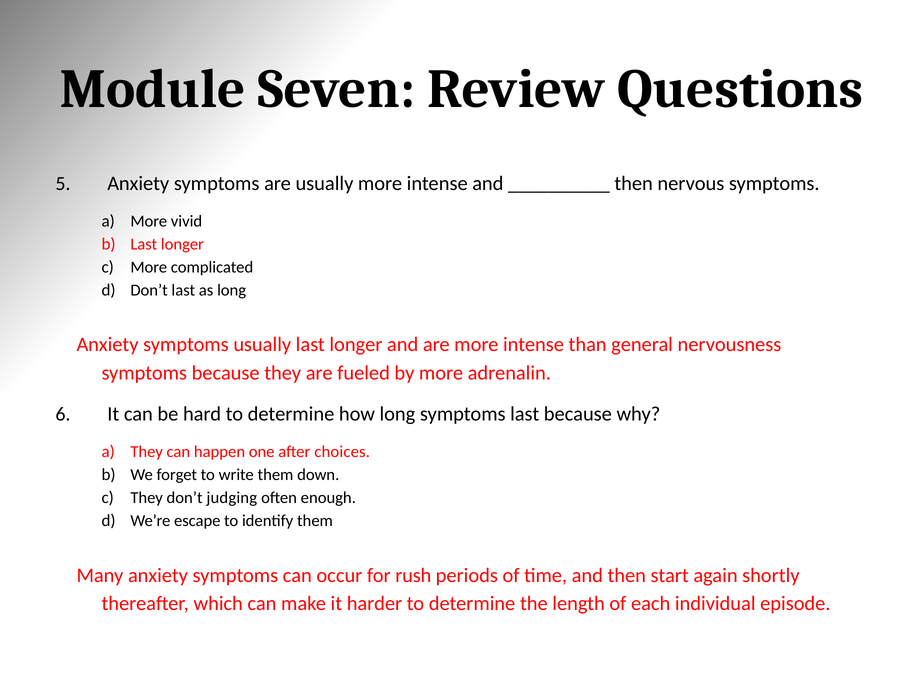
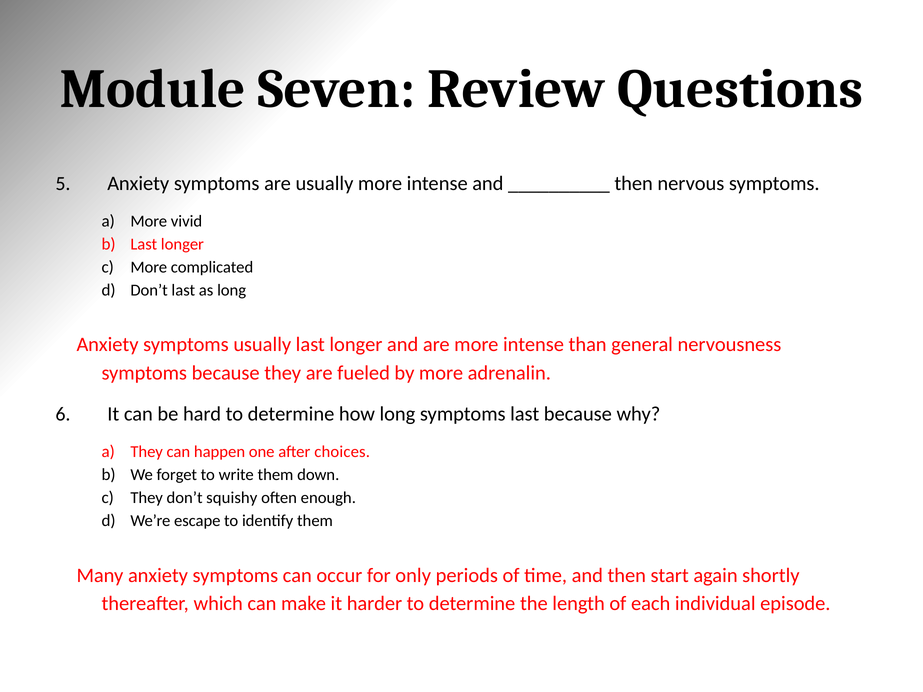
judging: judging -> squishy
rush: rush -> only
